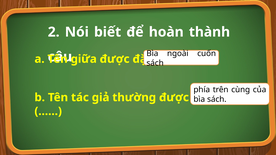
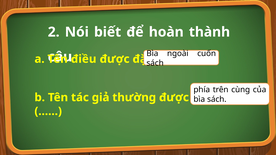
giữa: giữa -> điều
